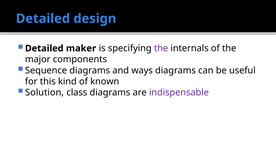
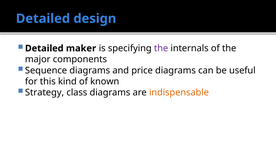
ways: ways -> price
Solution: Solution -> Strategy
indispensable colour: purple -> orange
